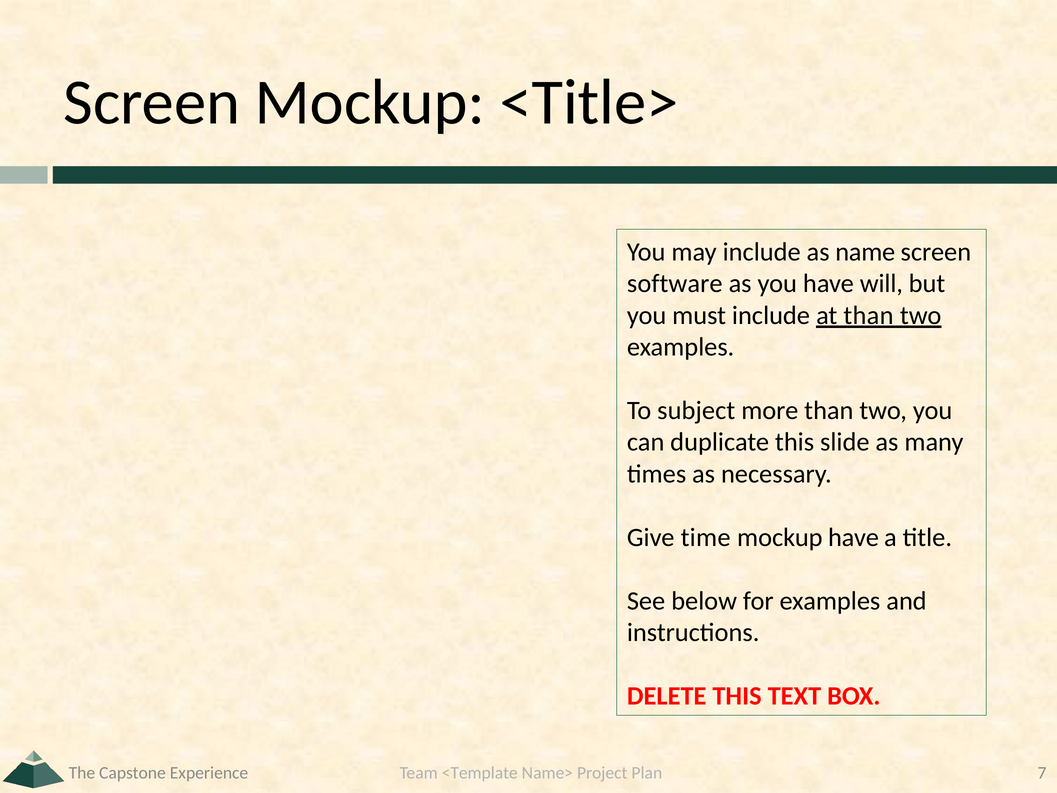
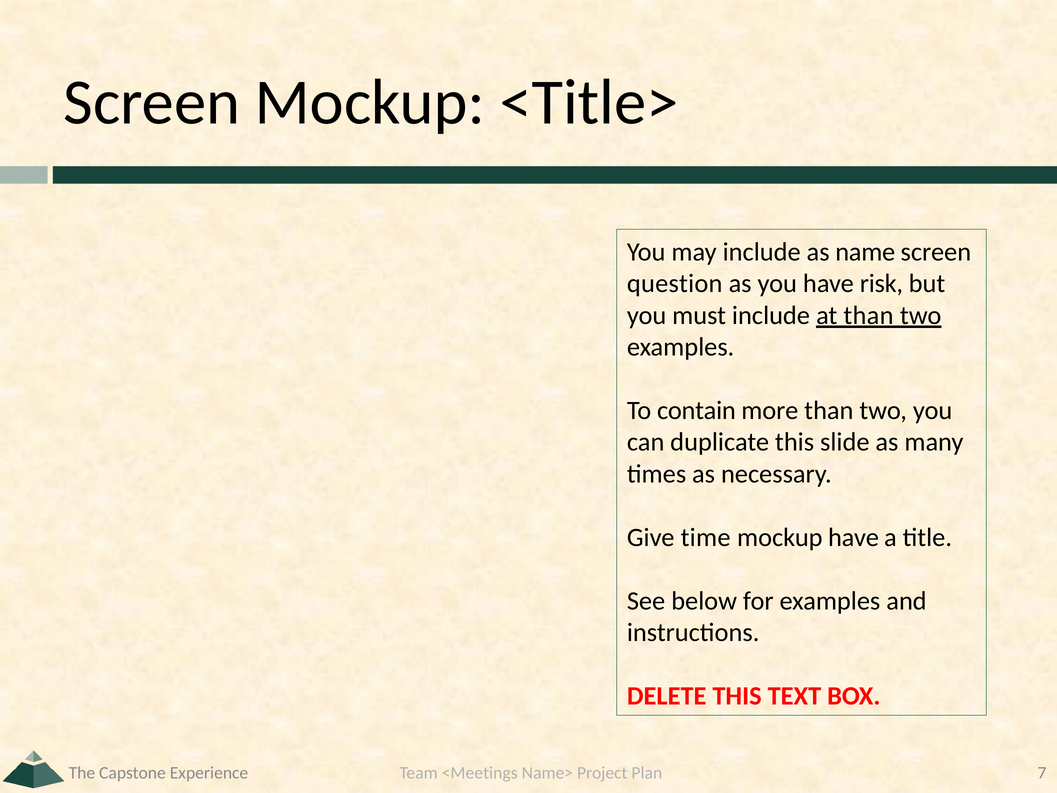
software: software -> question
will: will -> risk
subject: subject -> contain
<Template: <Template -> <Meetings
